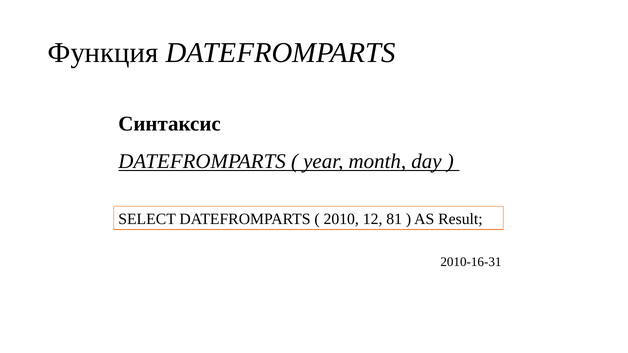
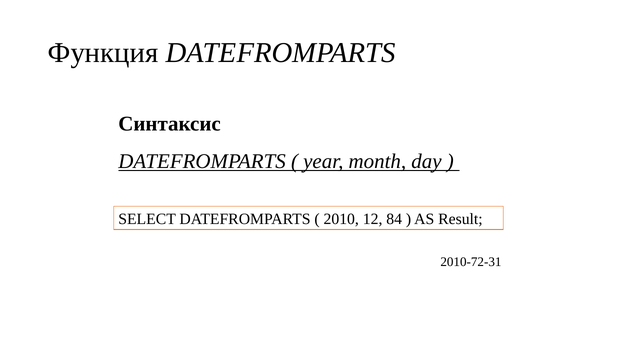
81: 81 -> 84
2010-16-31: 2010-16-31 -> 2010-72-31
